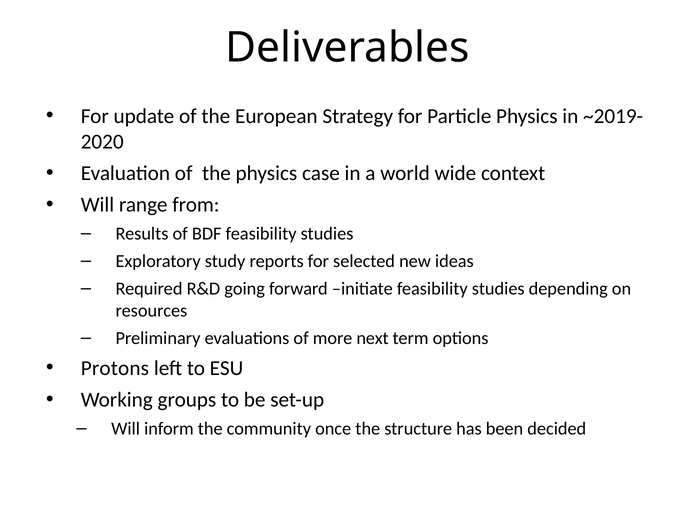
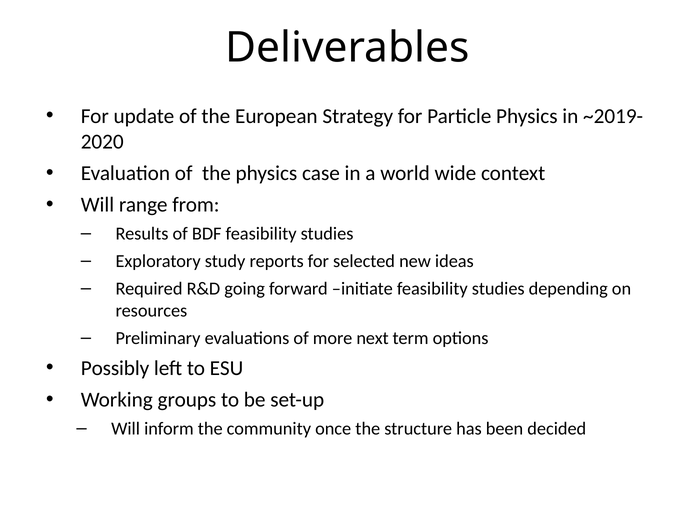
Protons: Protons -> Possibly
